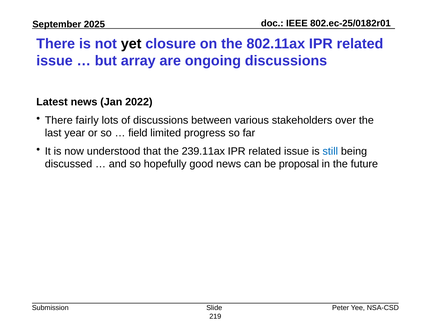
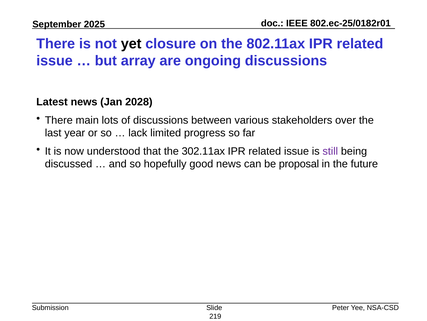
2022: 2022 -> 2028
fairly: fairly -> main
field: field -> lack
239.11ax: 239.11ax -> 302.11ax
still colour: blue -> purple
